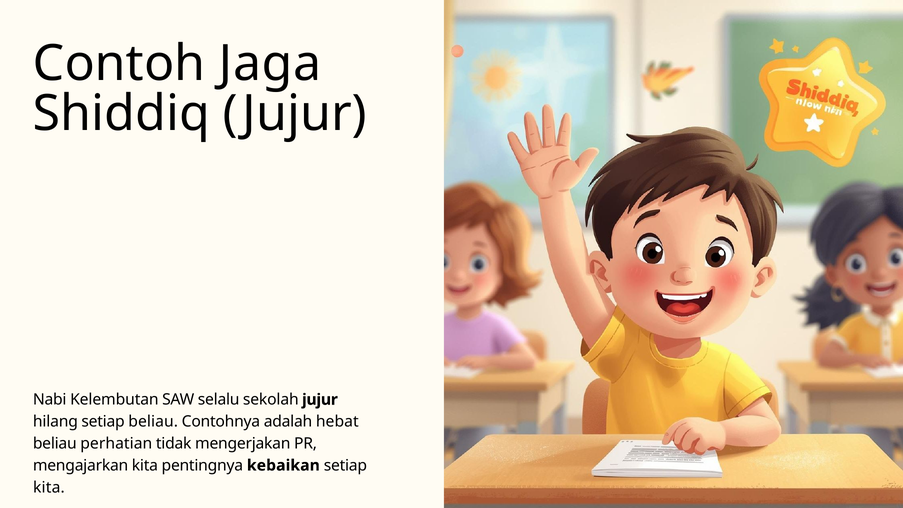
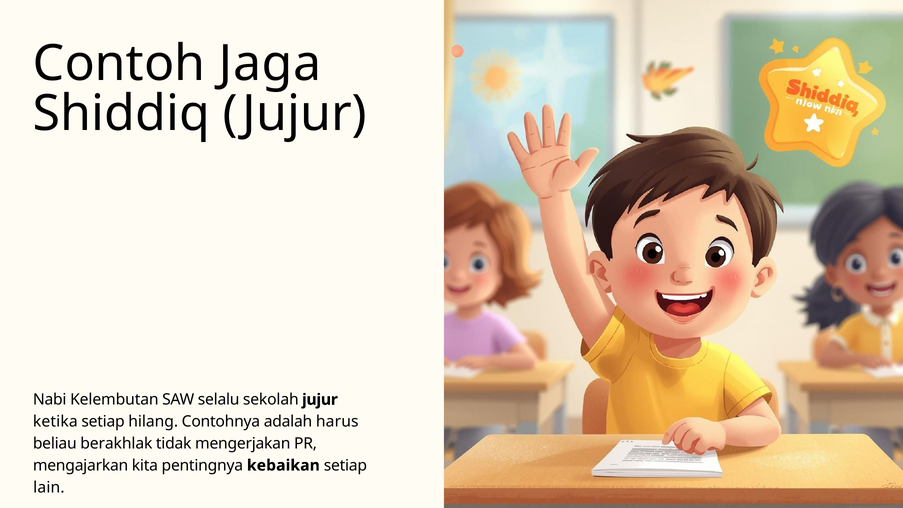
hilang: hilang -> ketika
setiap beliau: beliau -> hilang
hebat: hebat -> harus
perhatian: perhatian -> berakhlak
kita at (49, 487): kita -> lain
